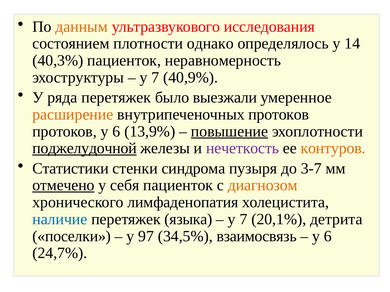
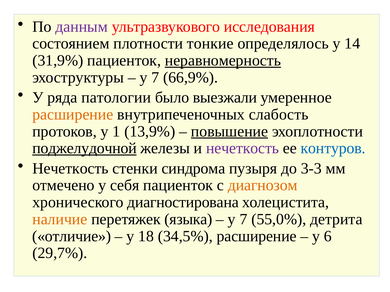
данным colour: orange -> purple
однако: однако -> тонкие
40,3%: 40,3% -> 31,9%
неравномерность underline: none -> present
40,9%: 40,9% -> 66,9%
ряда перетяжек: перетяжек -> патологии
внутрипеченочных протоков: протоков -> слабость
протоков у 6: 6 -> 1
контуров colour: orange -> blue
Статистики at (70, 169): Статистики -> Нечеткость
3-7: 3-7 -> 3-3
отмечено underline: present -> none
лимфаденопатия: лимфаденопатия -> диагностирована
наличие colour: blue -> orange
20,1%: 20,1% -> 55,0%
поселки: поселки -> отличие
97: 97 -> 18
34,5% взаимосвязь: взаимосвязь -> расширение
24,7%: 24,7% -> 29,7%
